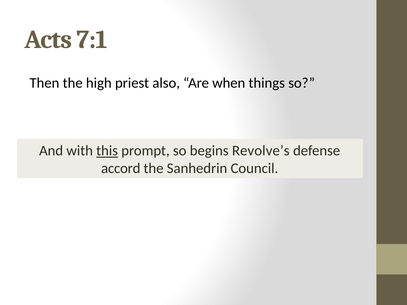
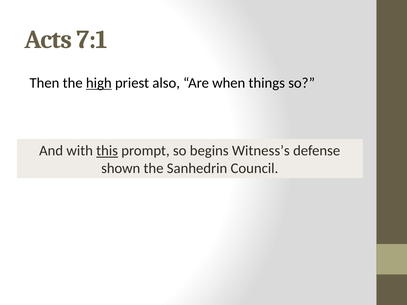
high underline: none -> present
Revolve’s: Revolve’s -> Witness’s
accord: accord -> shown
